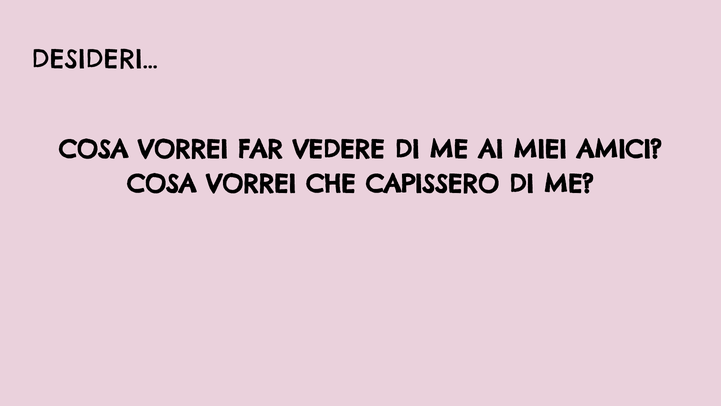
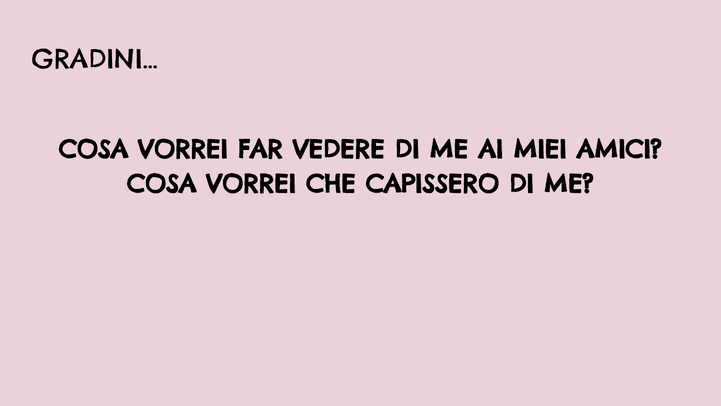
DESIDERI…: DESIDERI… -> GRADINI…
